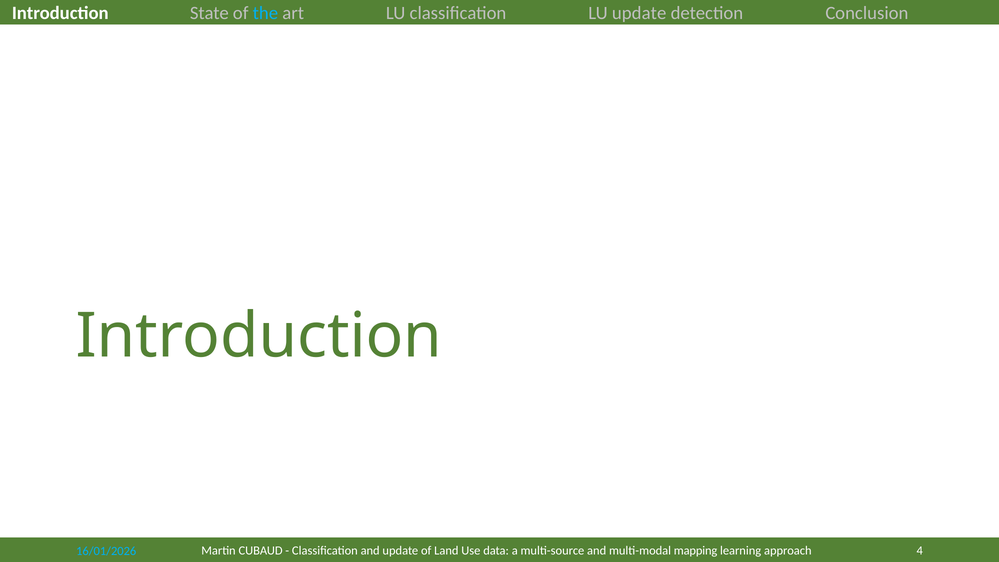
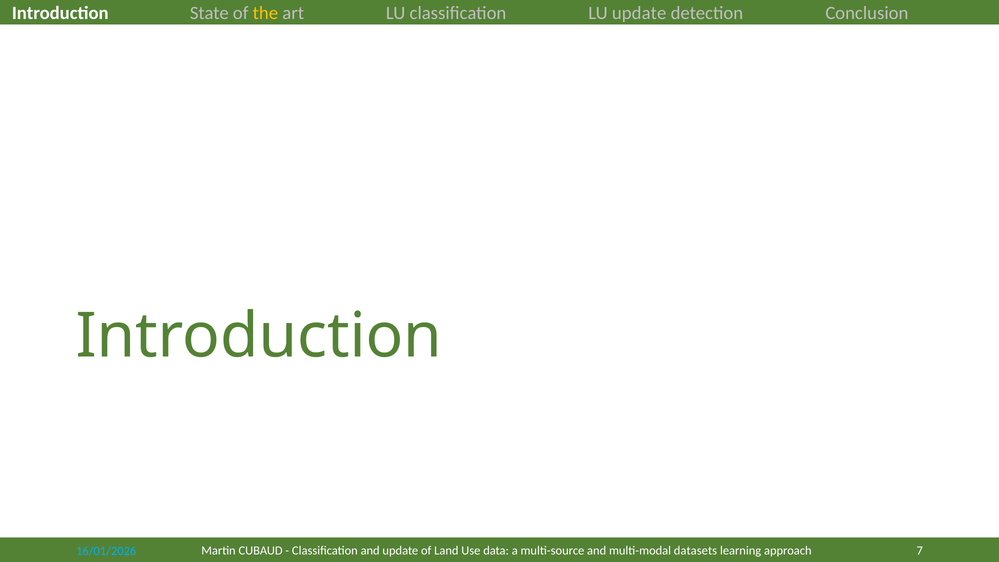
the colour: light blue -> yellow
mapping: mapping -> datasets
4: 4 -> 7
